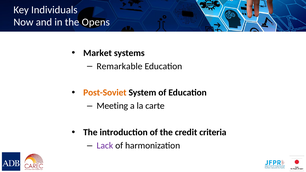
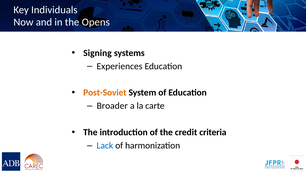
Market: Market -> Signing
Remarkable: Remarkable -> Experiences
Meeting: Meeting -> Broader
Lack colour: purple -> blue
